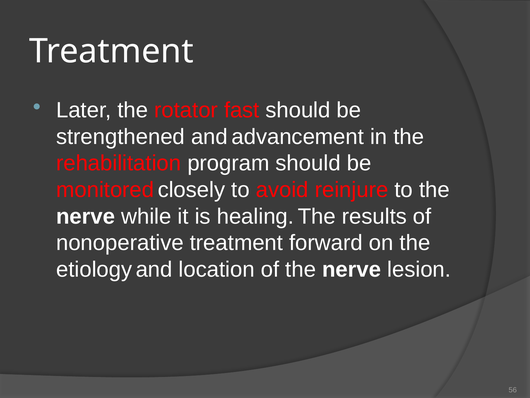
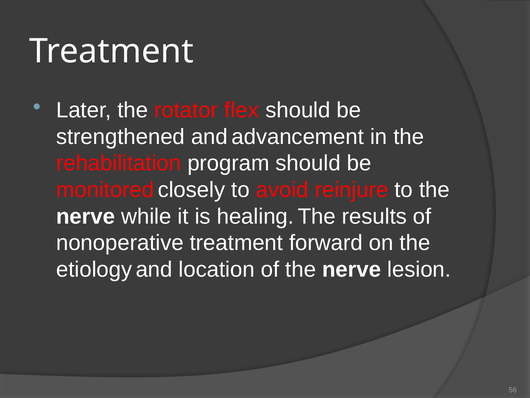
fast: fast -> flex
